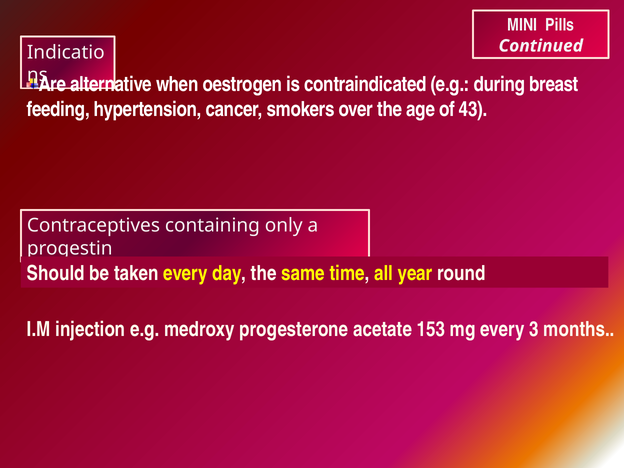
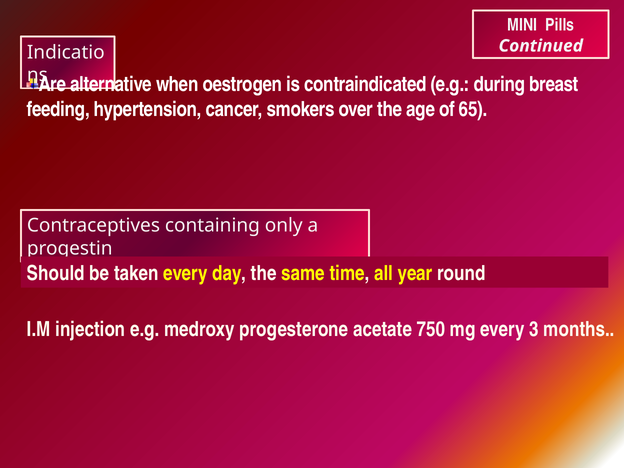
43: 43 -> 65
153: 153 -> 750
